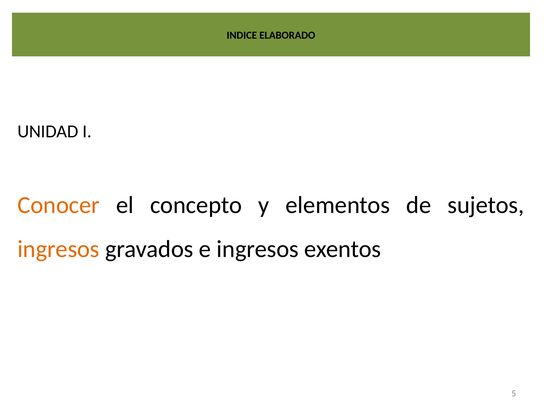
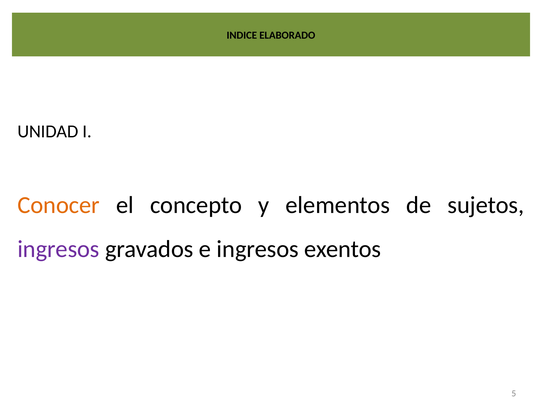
ingresos at (58, 249) colour: orange -> purple
